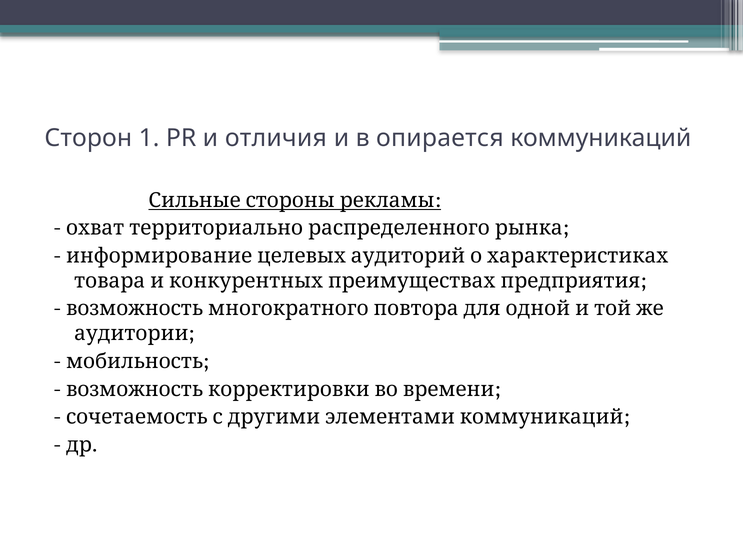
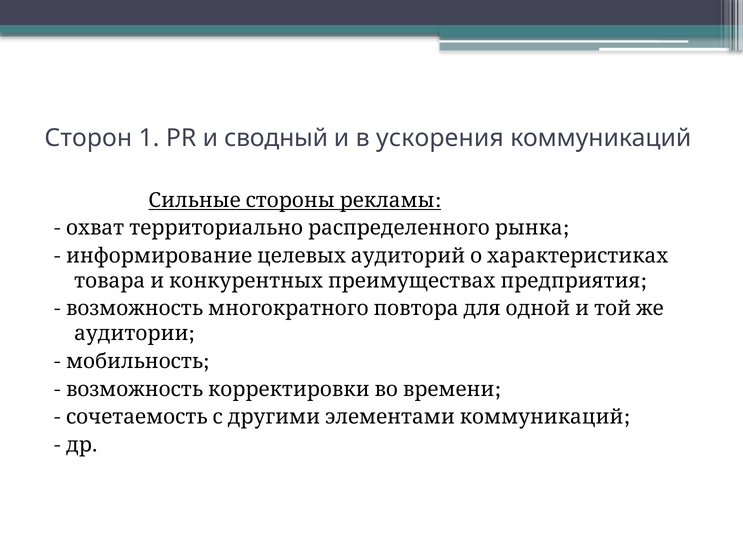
отличия: отличия -> сводный
опирается: опирается -> ускорения
